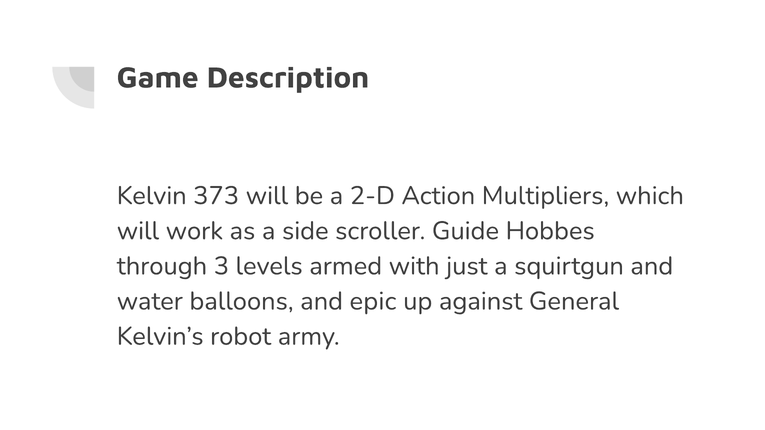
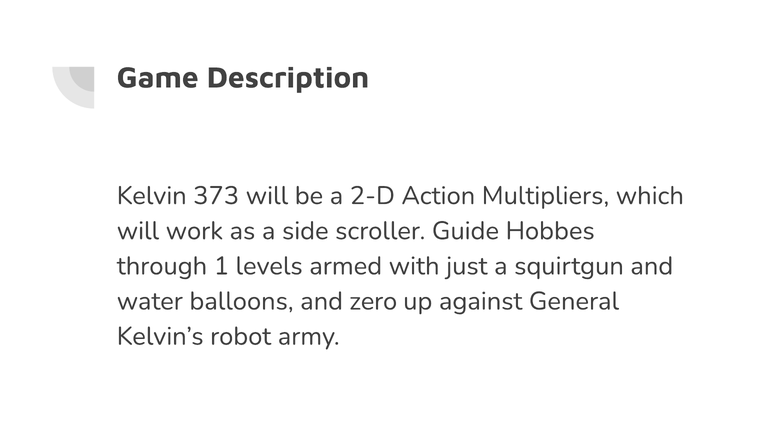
3: 3 -> 1
epic: epic -> zero
